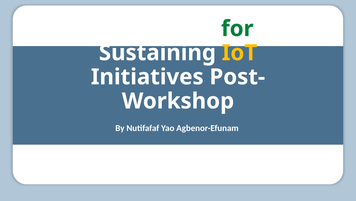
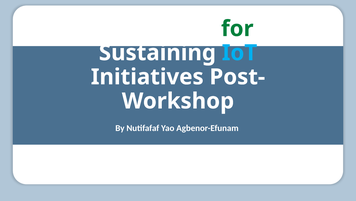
IoT colour: yellow -> light blue
